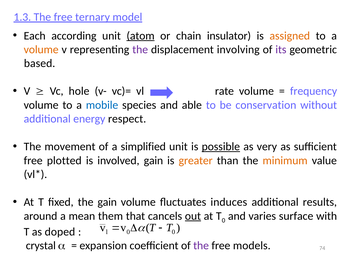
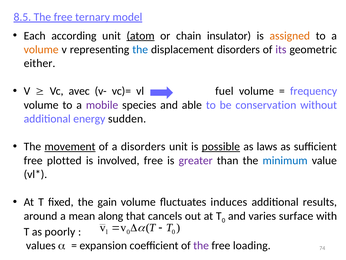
1.3: 1.3 -> 8.5
the at (140, 49) colour: purple -> blue
displacement involving: involving -> disorders
based: based -> either
hole: hole -> avec
rate: rate -> fuel
mobile colour: blue -> purple
respect: respect -> sudden
movement underline: none -> present
a simplified: simplified -> disorders
very: very -> laws
involved gain: gain -> free
greater colour: orange -> purple
minimum colour: orange -> blue
them: them -> along
out underline: present -> none
doped: doped -> poorly
crystal: crystal -> values
models: models -> loading
